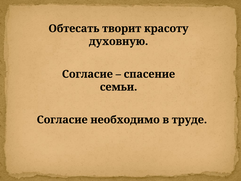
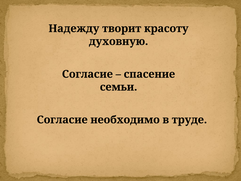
Обтесать: Обтесать -> Надежду
